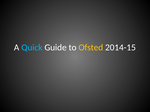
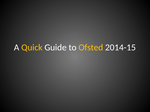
Quick colour: light blue -> yellow
